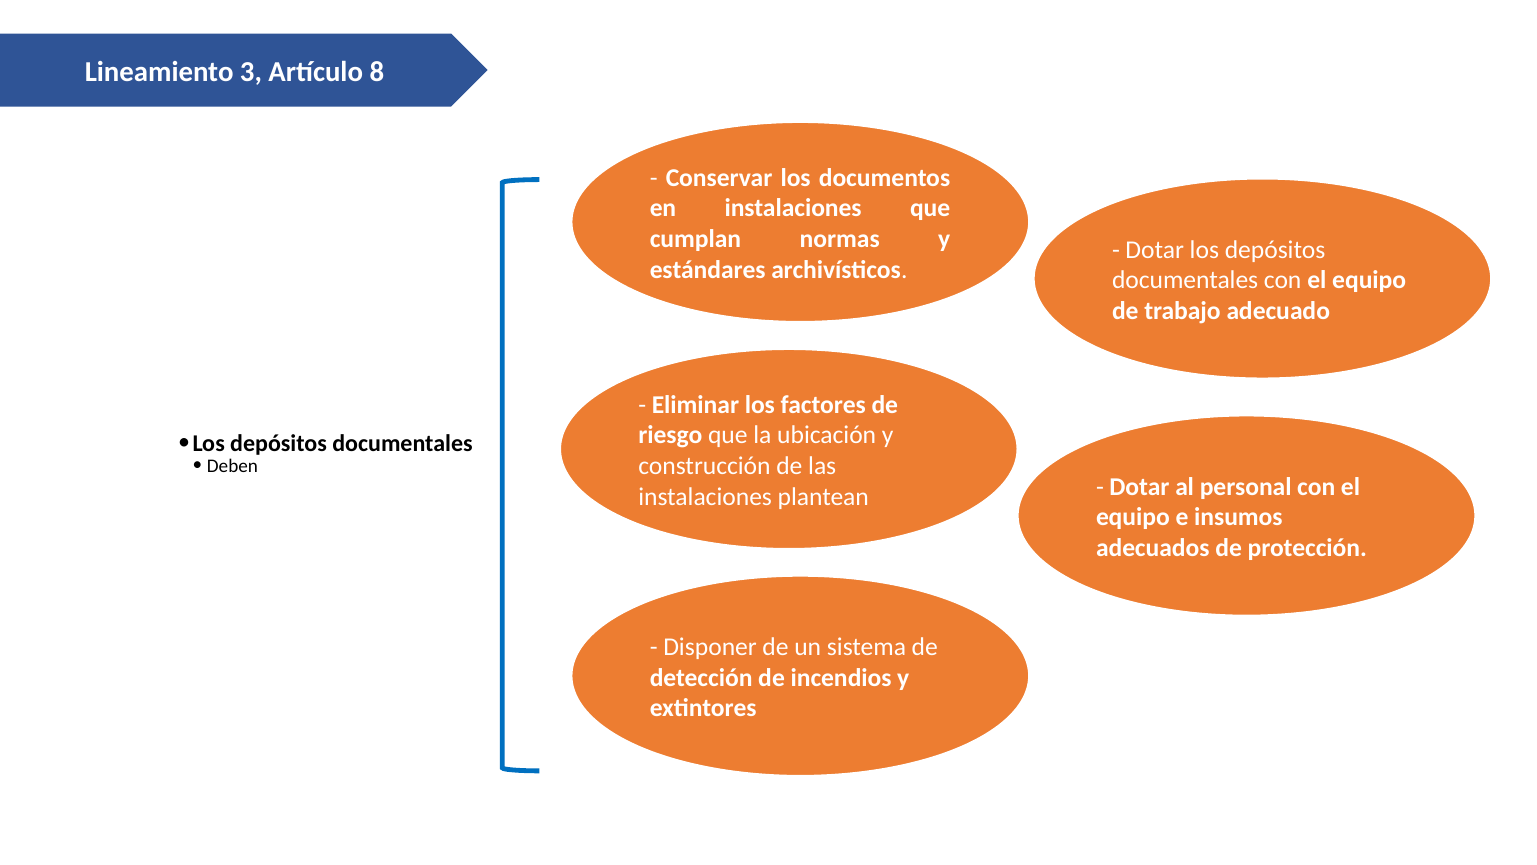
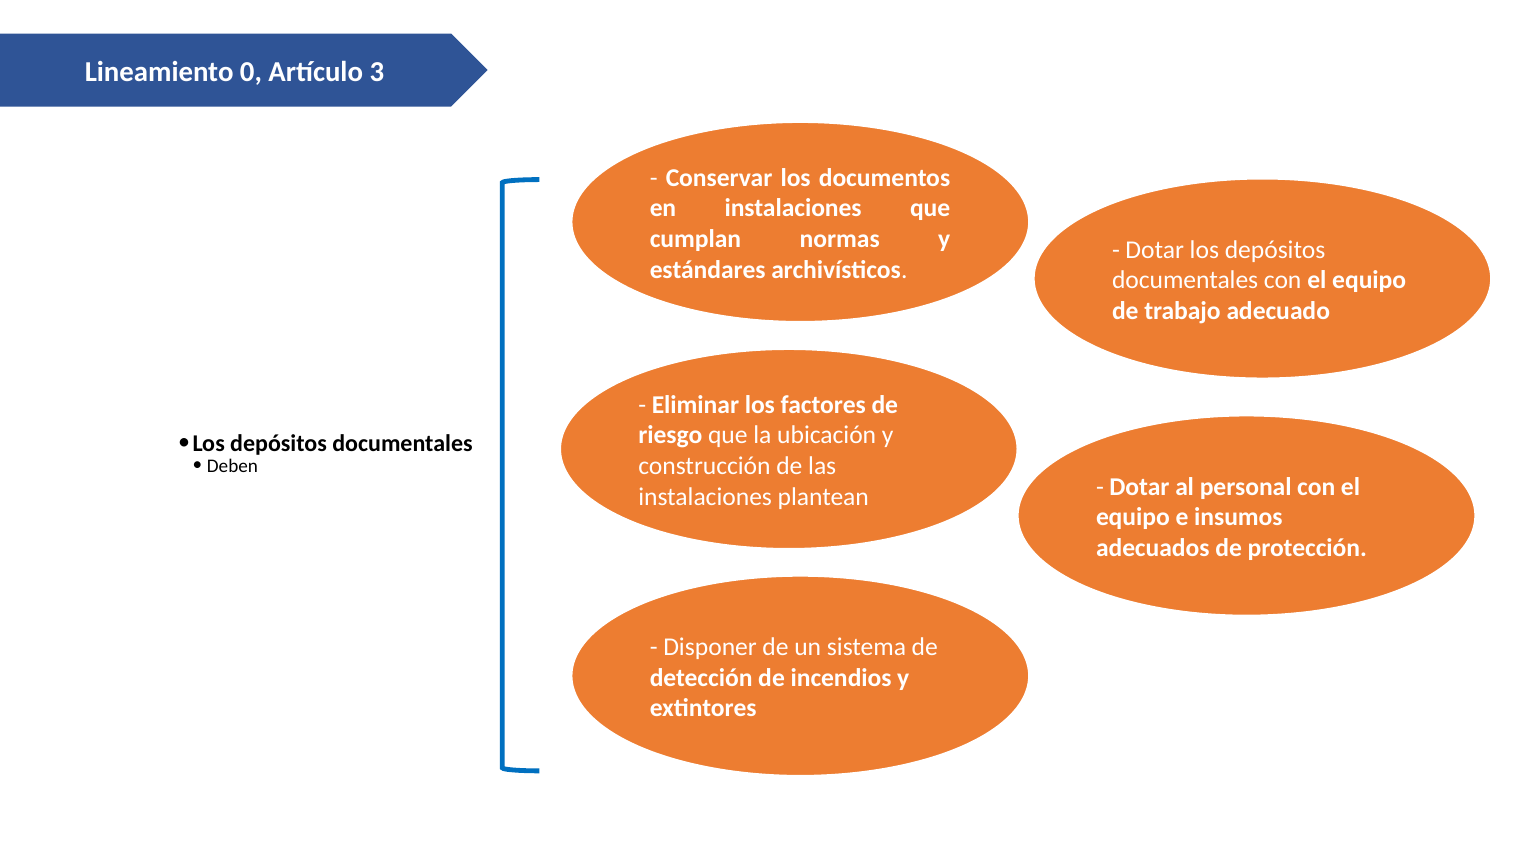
3: 3 -> 0
8: 8 -> 3
